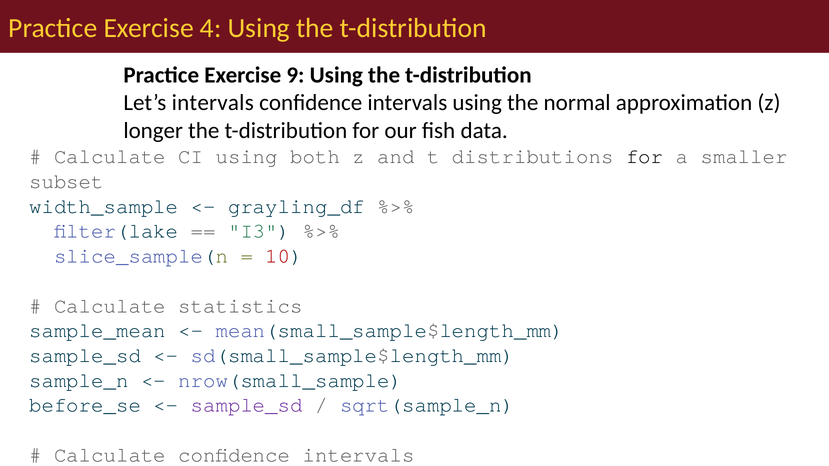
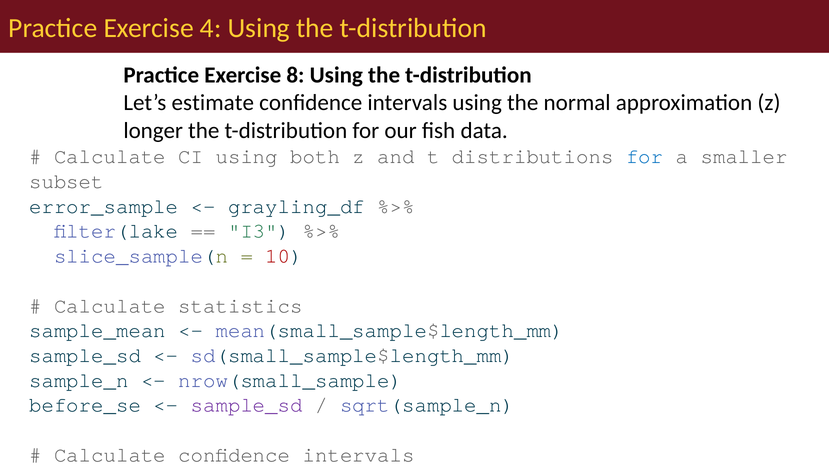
9: 9 -> 8
Let’s intervals: intervals -> estimate
for at (645, 157) colour: black -> blue
width_sample: width_sample -> error_sample
